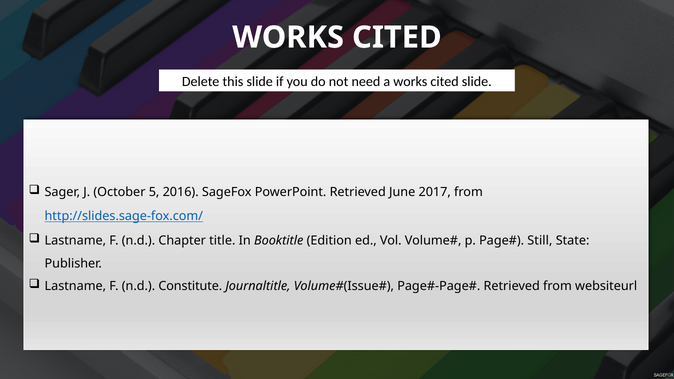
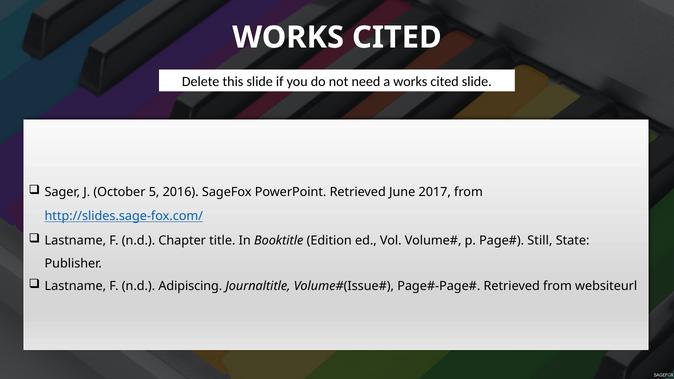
Constitute: Constitute -> Adipiscing
